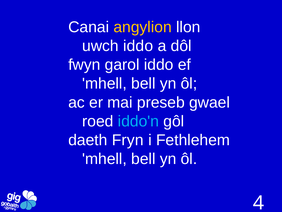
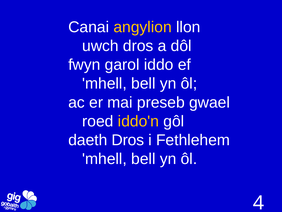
uwch iddo: iddo -> dros
iddo'n colour: light blue -> yellow
daeth Fryn: Fryn -> Dros
